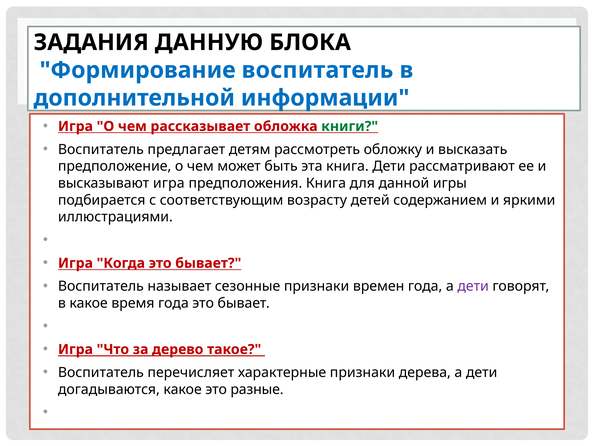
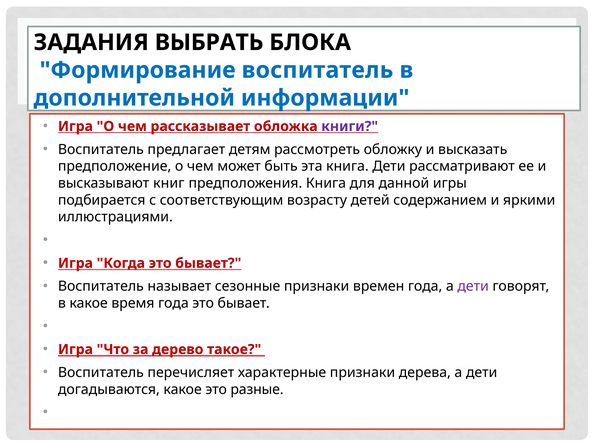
ДАННУЮ: ДАННУЮ -> ВЫБРАТЬ
книги colour: green -> purple
высказывают игра: игра -> книг
